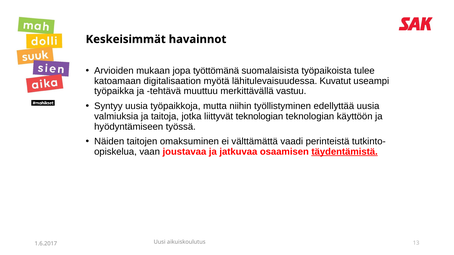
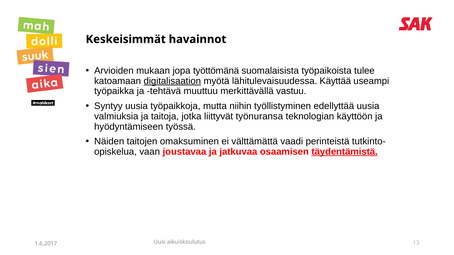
digitalisaation underline: none -> present
Kuvatut: Kuvatut -> Käyttää
liittyvät teknologian: teknologian -> työnuransa
